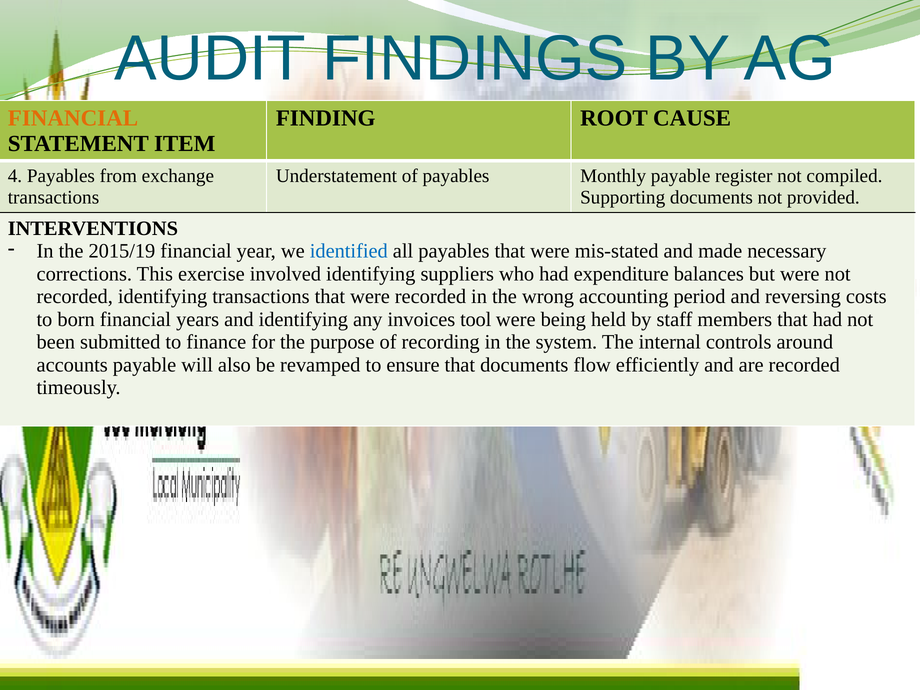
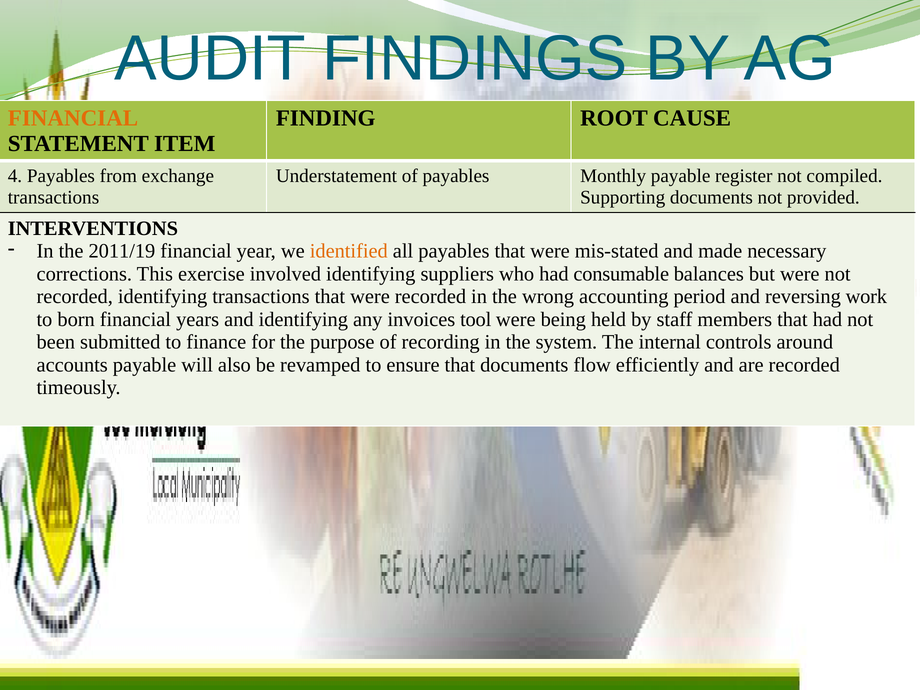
2015/19: 2015/19 -> 2011/19
identified colour: blue -> orange
expenditure: expenditure -> consumable
costs: costs -> work
